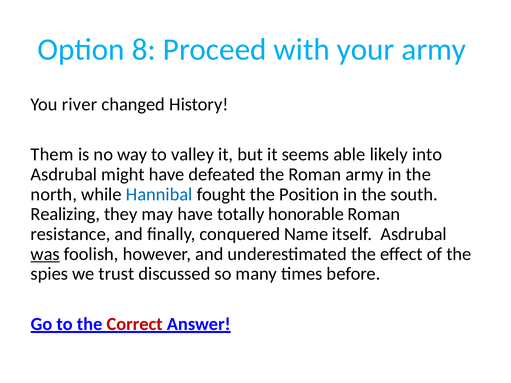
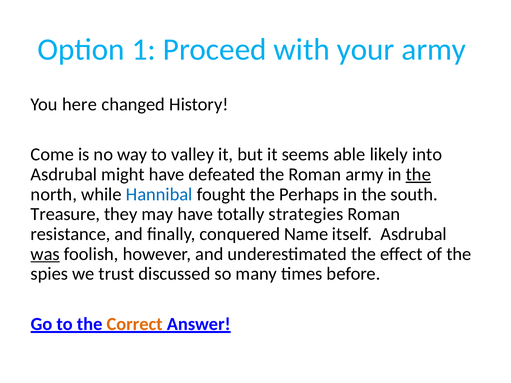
8: 8 -> 1
river: river -> here
Them: Them -> Come
the at (418, 174) underline: none -> present
Position: Position -> Perhaps
Realizing: Realizing -> Treasure
honorable: honorable -> strategies
Correct colour: red -> orange
